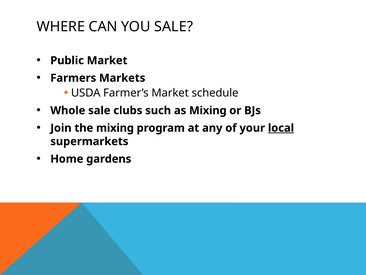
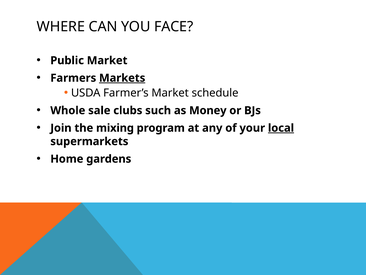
YOU SALE: SALE -> FACE
Markets underline: none -> present
as Mixing: Mixing -> Money
